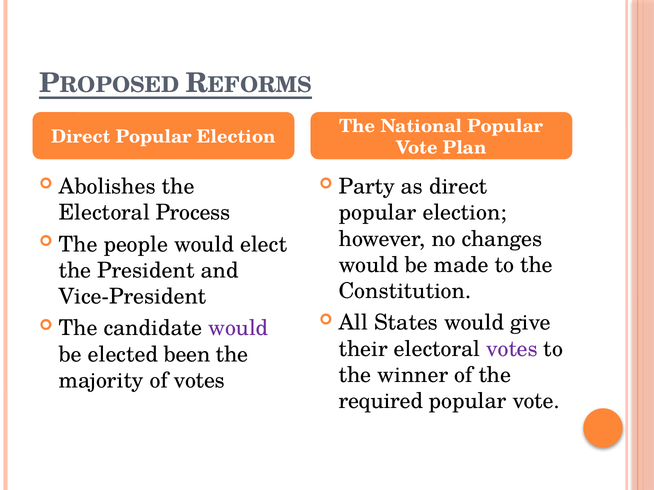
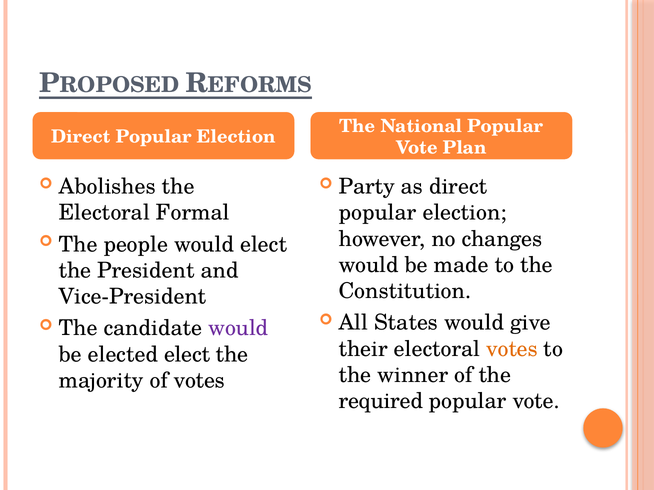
Process: Process -> Formal
votes at (512, 349) colour: purple -> orange
elected been: been -> elect
